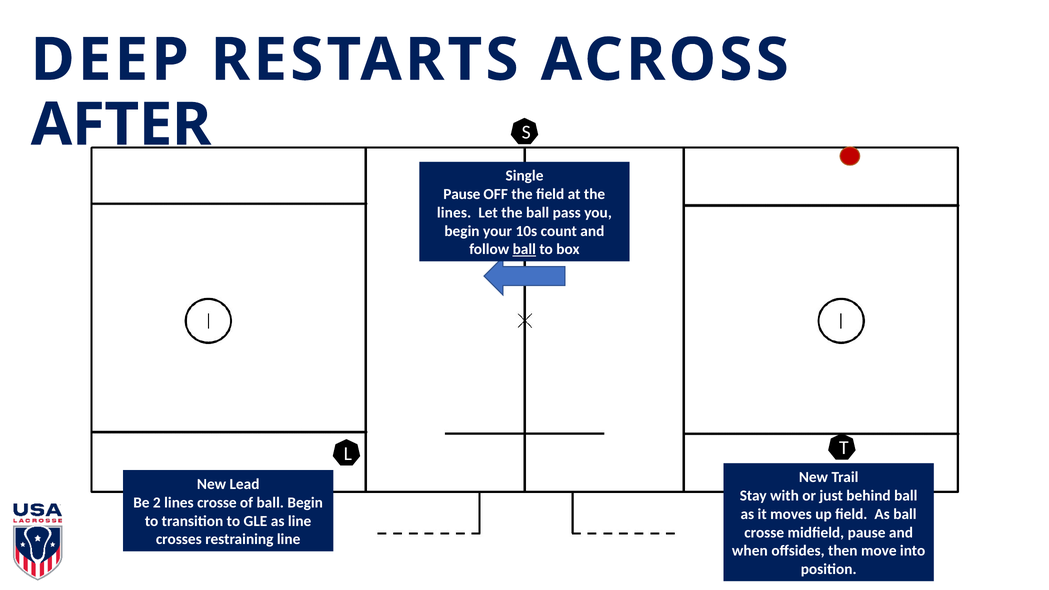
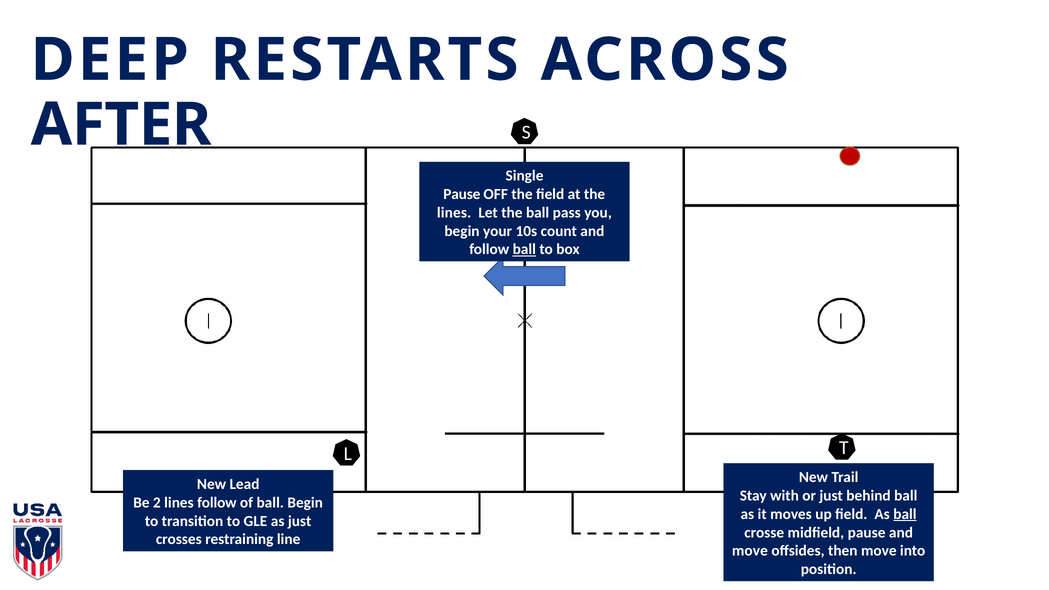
lines crosse: crosse -> follow
ball at (905, 514) underline: none -> present
as line: line -> just
when at (750, 551): when -> move
